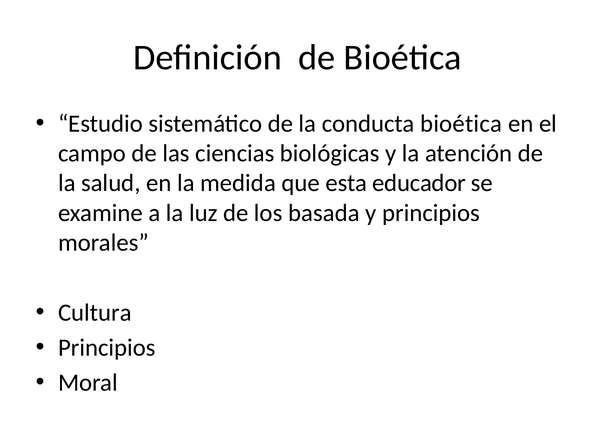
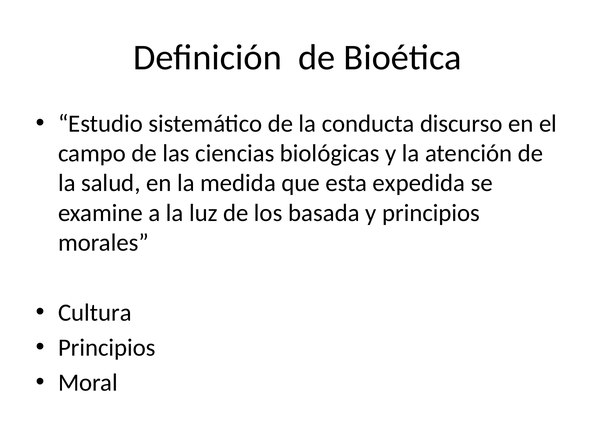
conducta bioética: bioética -> discurso
educador: educador -> expedida
